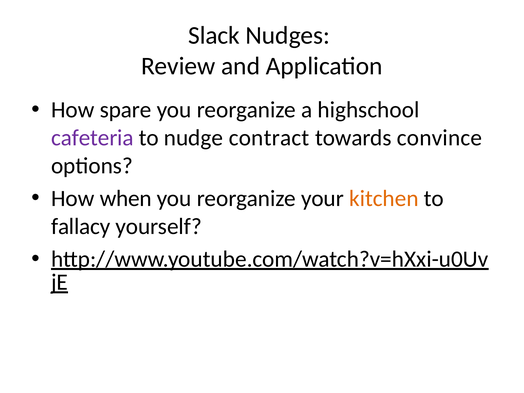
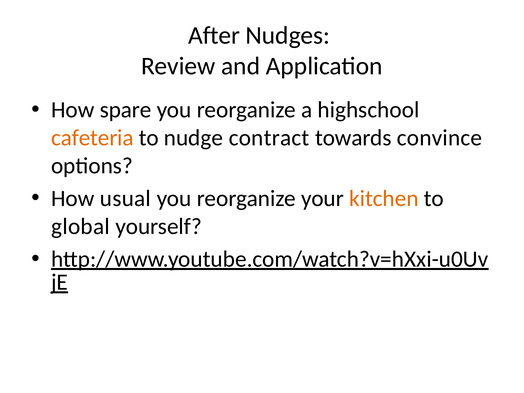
Slack: Slack -> After
cafeteria colour: purple -> orange
when: when -> usual
fallacy: fallacy -> global
